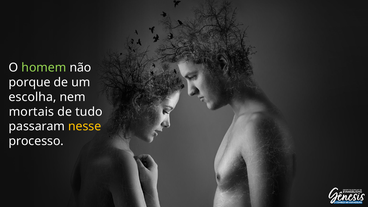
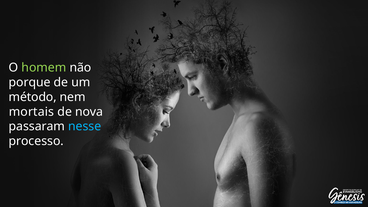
escolha: escolha -> método
tudo: tudo -> nova
nesse colour: yellow -> light blue
